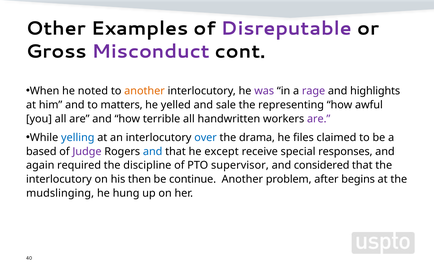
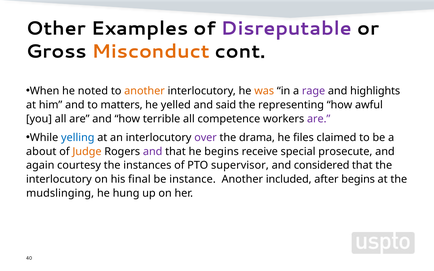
Misconduct colour: purple -> orange
was colour: purple -> orange
sale: sale -> said
handwritten: handwritten -> competence
over colour: blue -> purple
based: based -> about
Judge colour: purple -> orange
and at (153, 152) colour: blue -> purple
he except: except -> begins
responses: responses -> prosecute
required: required -> courtesy
discipline: discipline -> instances
then: then -> final
continue: continue -> instance
problem: problem -> included
